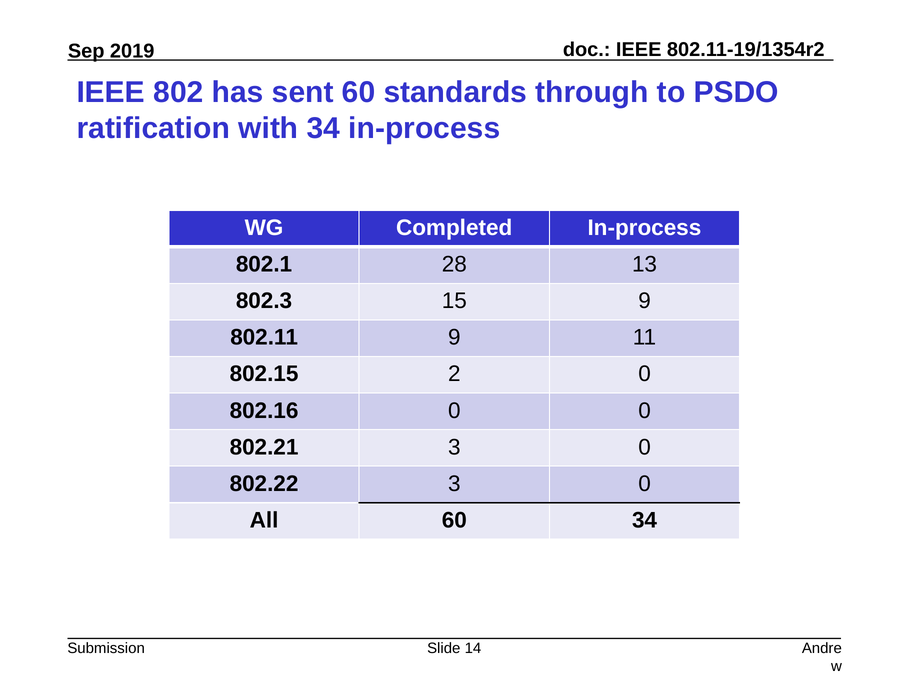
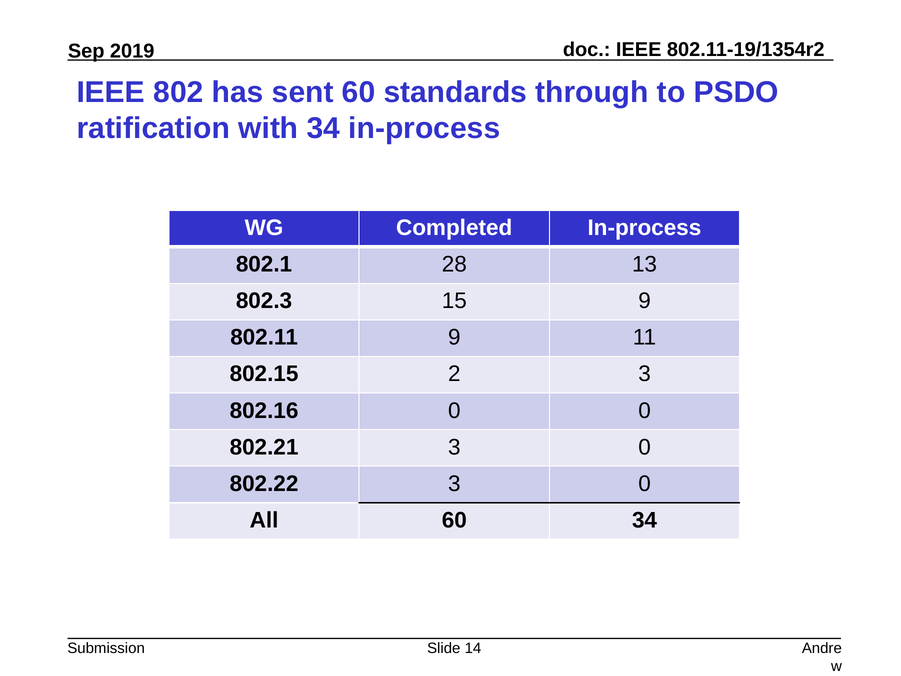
2 0: 0 -> 3
